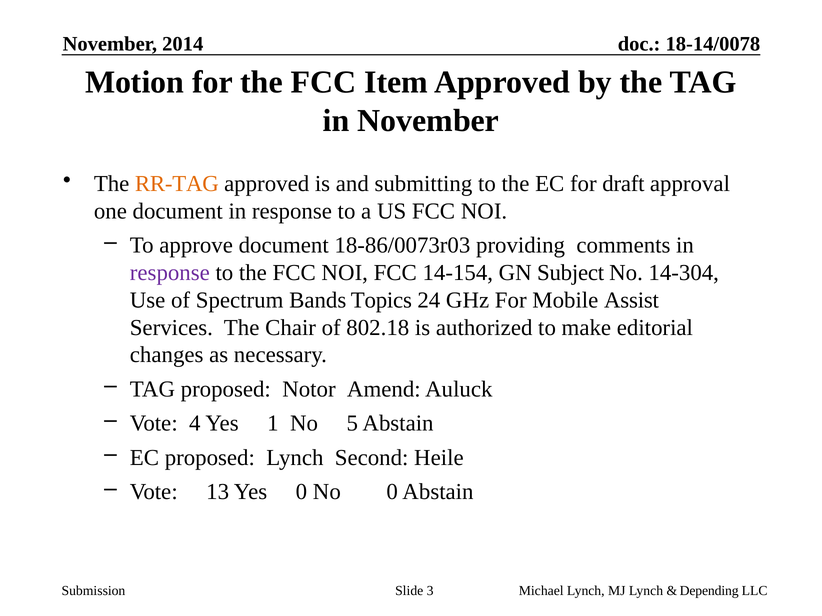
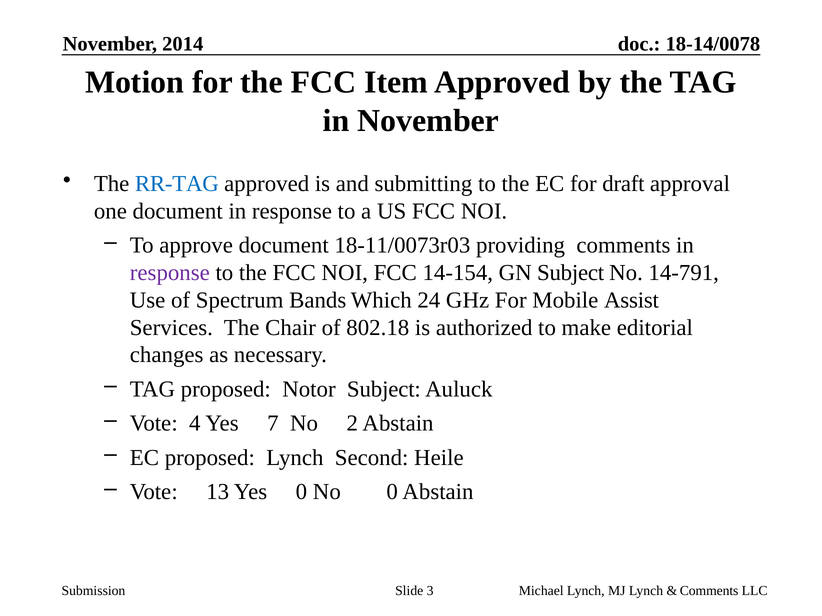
RR-TAG colour: orange -> blue
18-86/0073r03: 18-86/0073r03 -> 18-11/0073r03
14-304: 14-304 -> 14-791
Topics: Topics -> Which
Notor Amend: Amend -> Subject
1: 1 -> 7
5: 5 -> 2
Depending at (709, 591): Depending -> Comments
